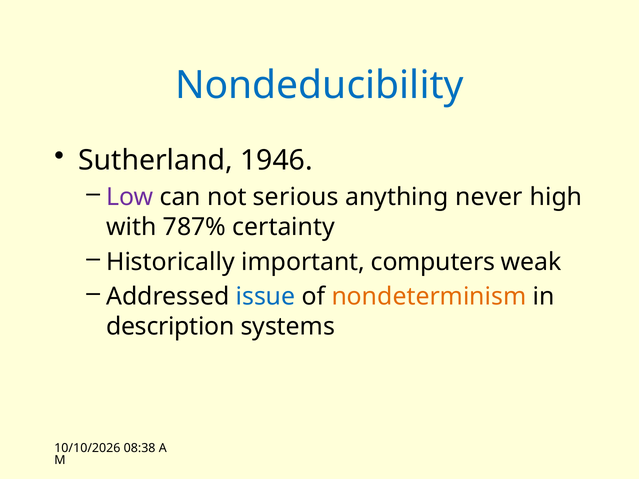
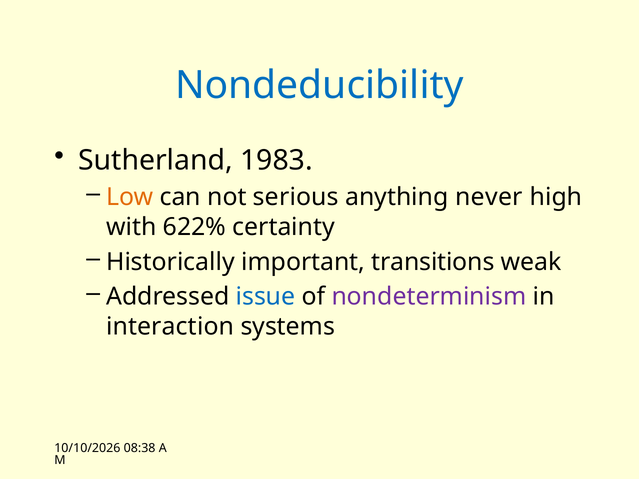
1946: 1946 -> 1983
Low colour: purple -> orange
787%: 787% -> 622%
computers: computers -> transitions
nondeterminism colour: orange -> purple
description: description -> interaction
